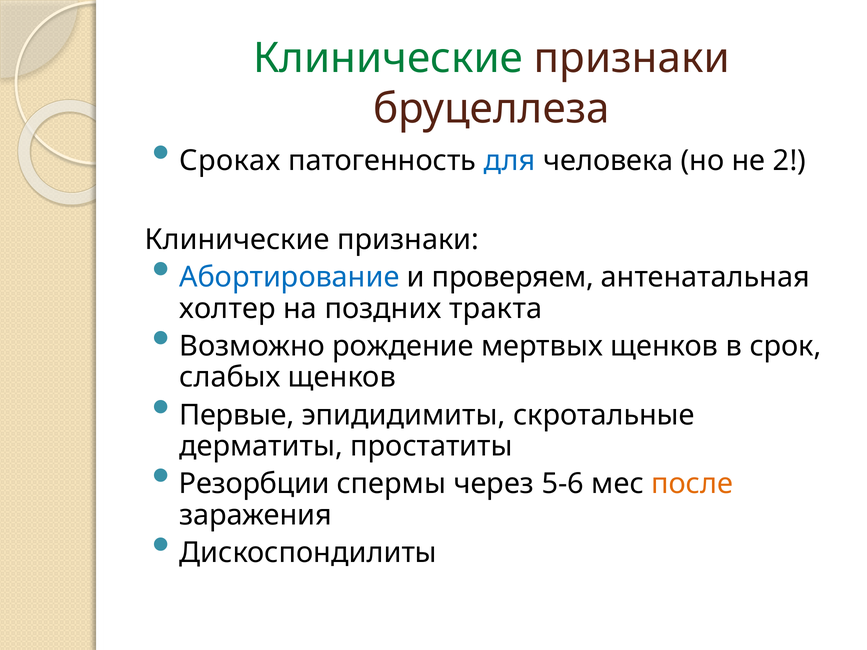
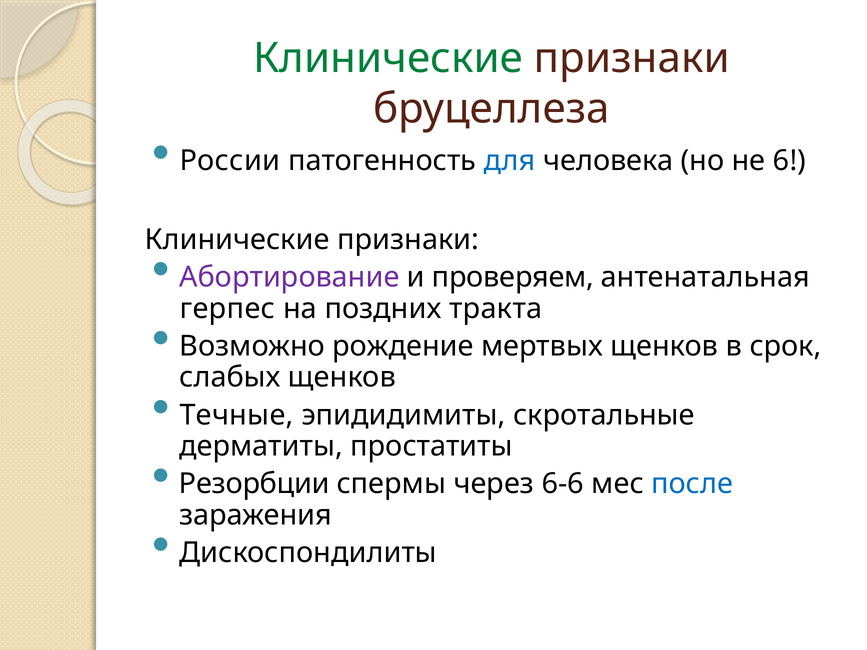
Сроках: Сроках -> России
2: 2 -> 6
Абортирование colour: blue -> purple
холтер: холтер -> герпес
Первые: Первые -> Течные
5-6: 5-6 -> 6-6
после colour: orange -> blue
